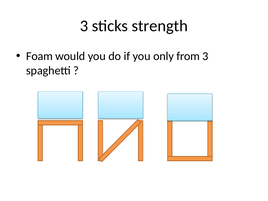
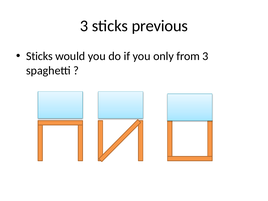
strength: strength -> previous
Foam at (39, 56): Foam -> Sticks
